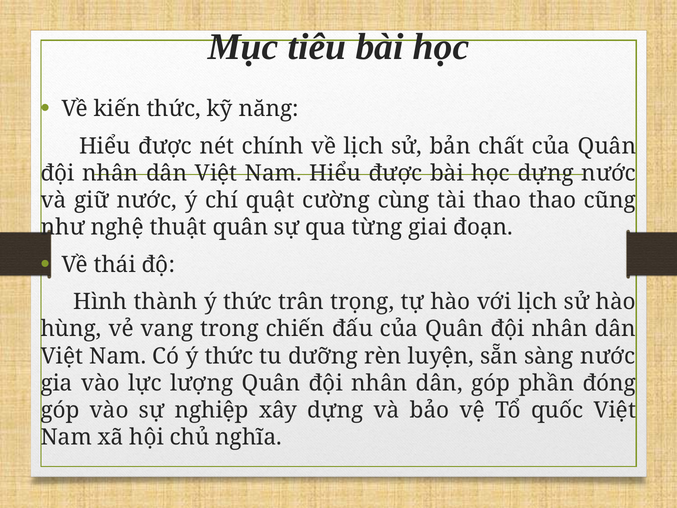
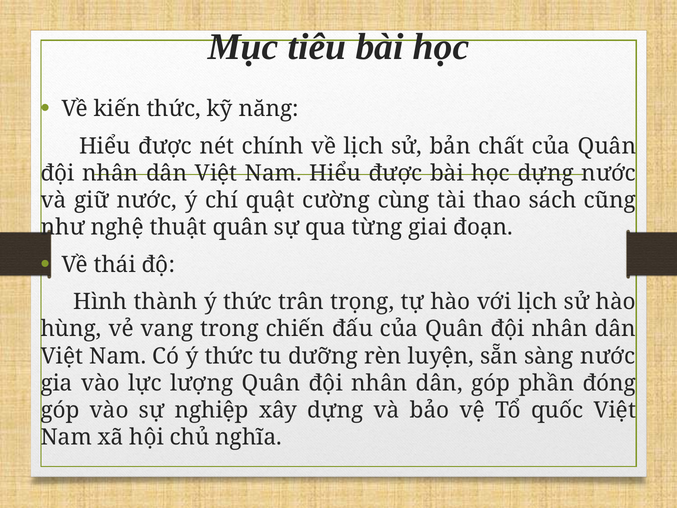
thao thao: thao -> sách
